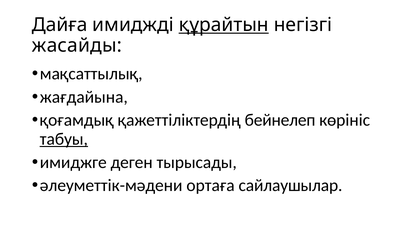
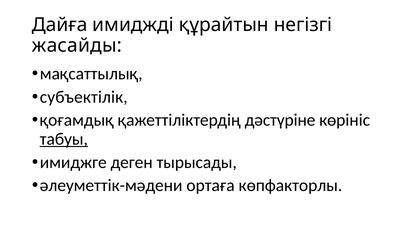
құрайтын underline: present -> none
жағдайына: жағдайына -> субъектілік
бейнелеп: бейнелеп -> дəстүріне
сайлаушылар: сайлаушылар -> көпфакторлы
